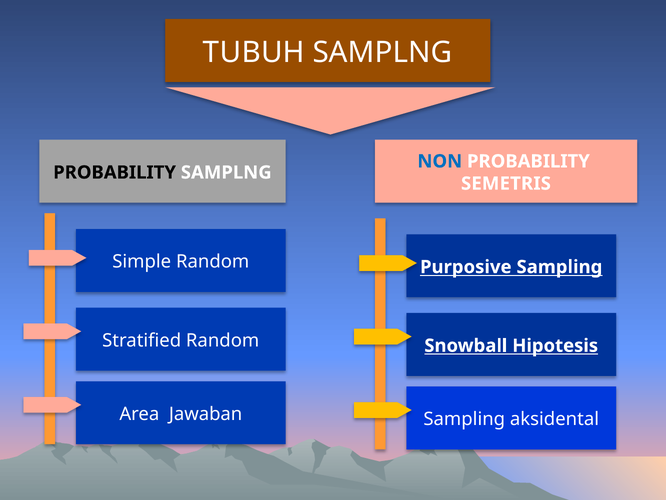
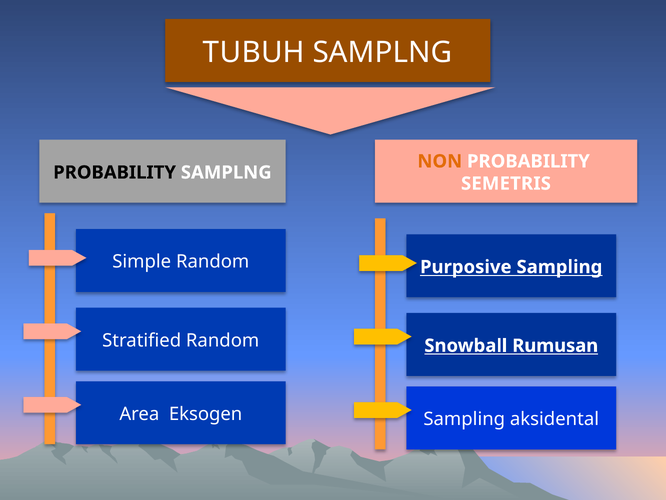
NON colour: blue -> orange
Hipotesis: Hipotesis -> Rumusan
Jawaban: Jawaban -> Eksogen
